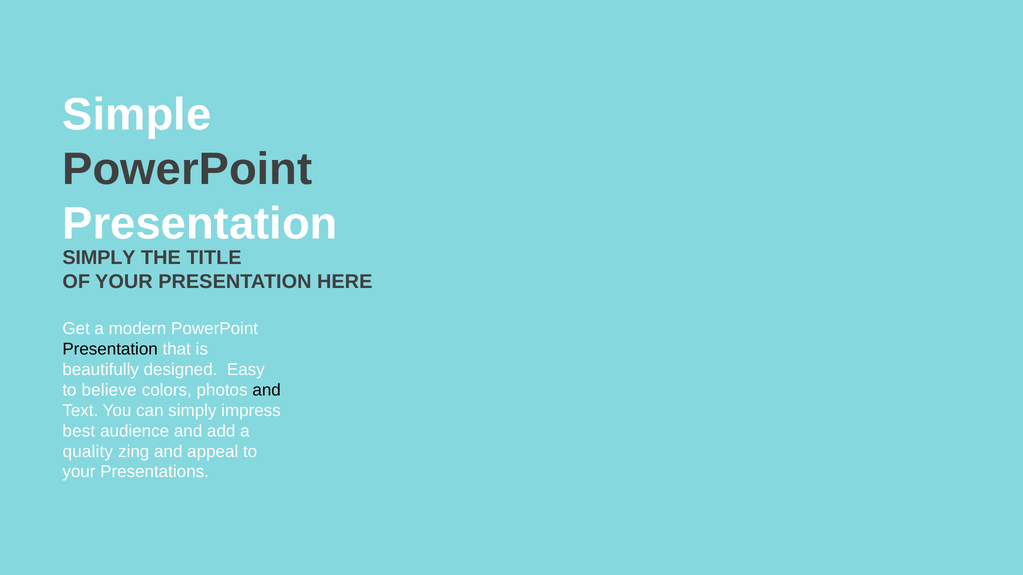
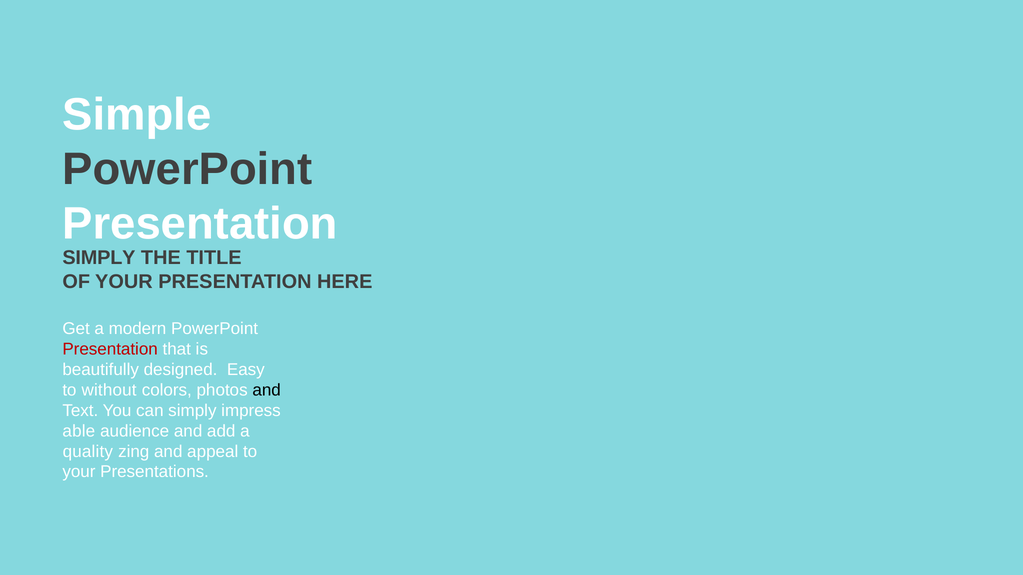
Presentation at (110, 349) colour: black -> red
believe: believe -> without
best: best -> able
